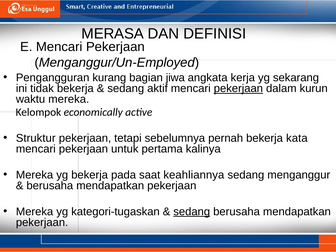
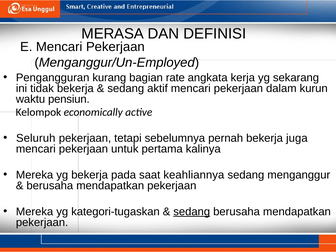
jiwa: jiwa -> rate
pekerjaan at (238, 88) underline: present -> none
waktu mereka: mereka -> pensiun
Struktur: Struktur -> Seluruh
kata: kata -> juga
